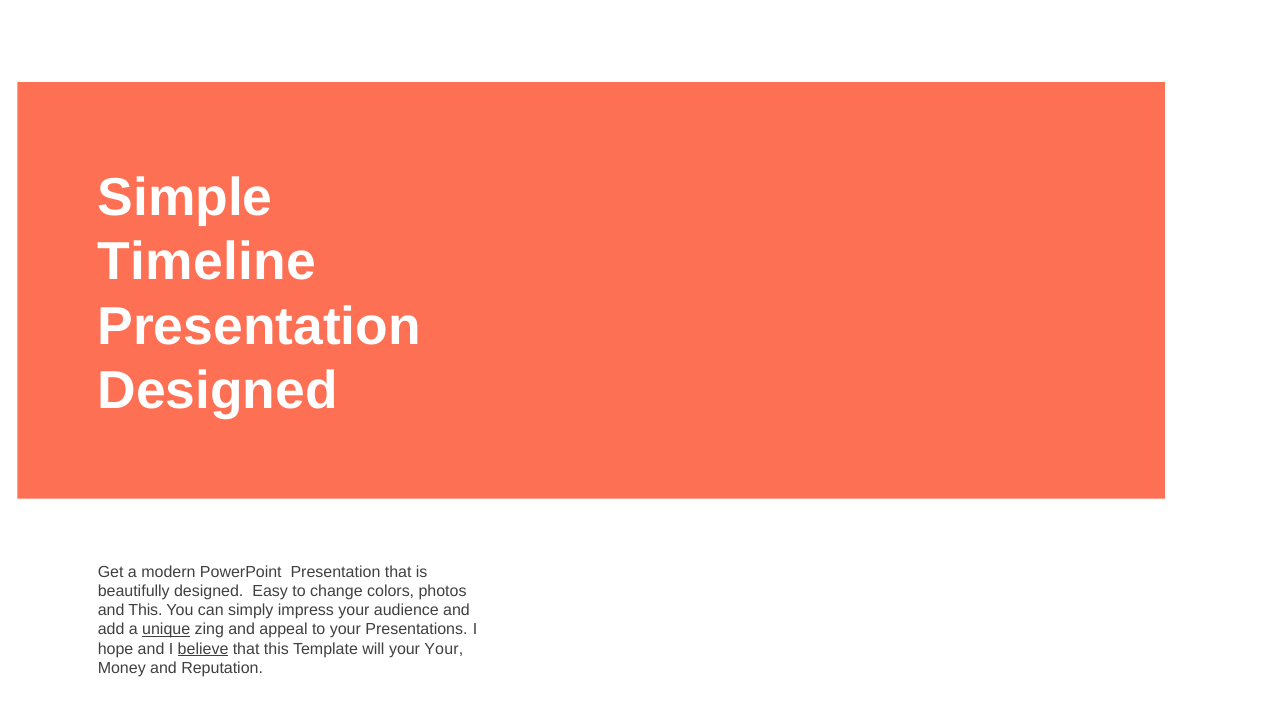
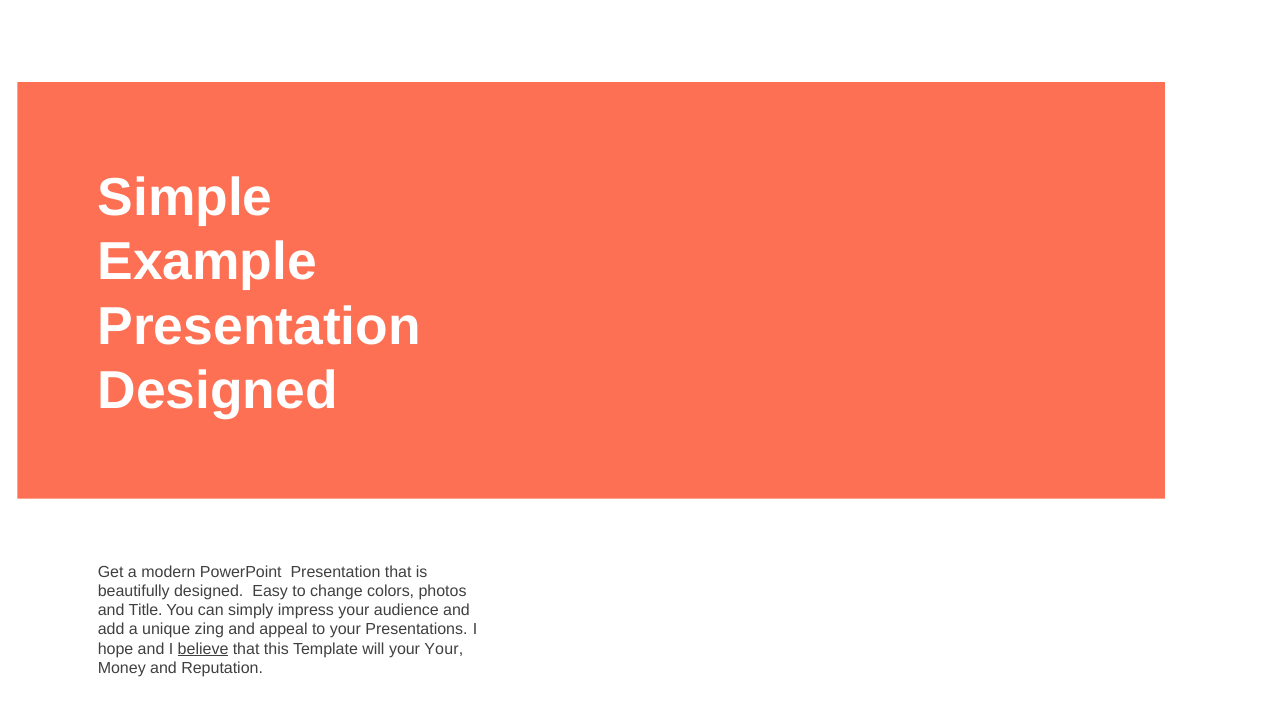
Timeline: Timeline -> Example
and This: This -> Title
unique underline: present -> none
